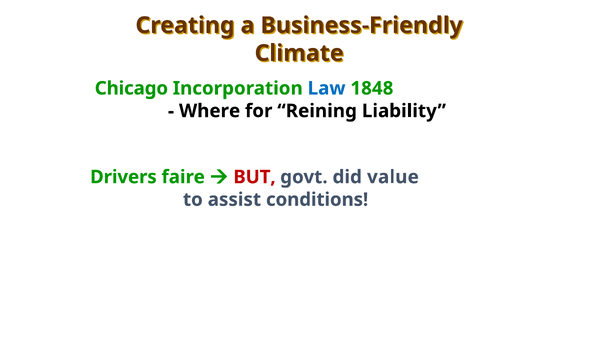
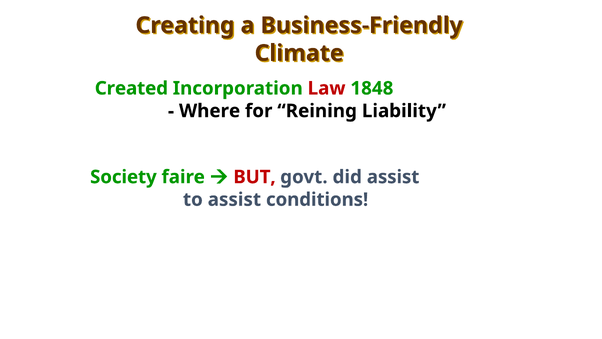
Chicago: Chicago -> Created
Law colour: blue -> red
Drivers: Drivers -> Society
did value: value -> assist
